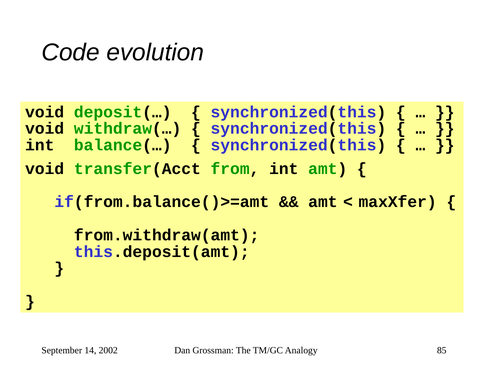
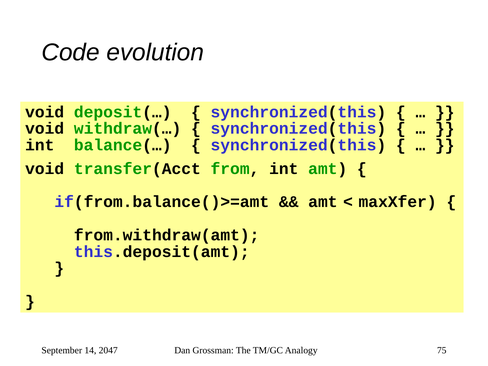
2002: 2002 -> 2047
85: 85 -> 75
